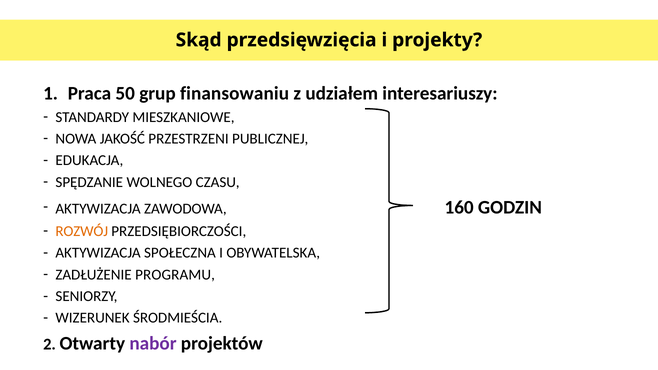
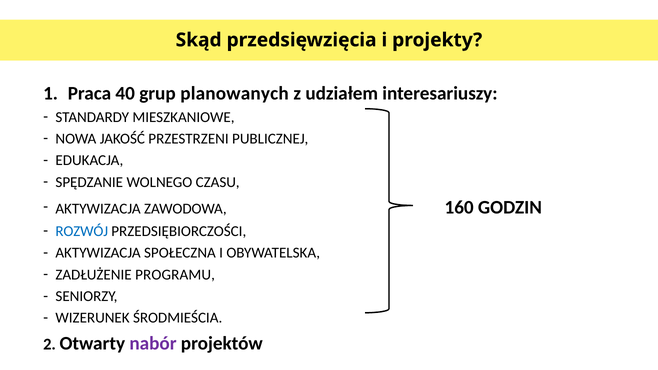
50: 50 -> 40
finansowaniu: finansowaniu -> planowanych
ROZWÓJ colour: orange -> blue
